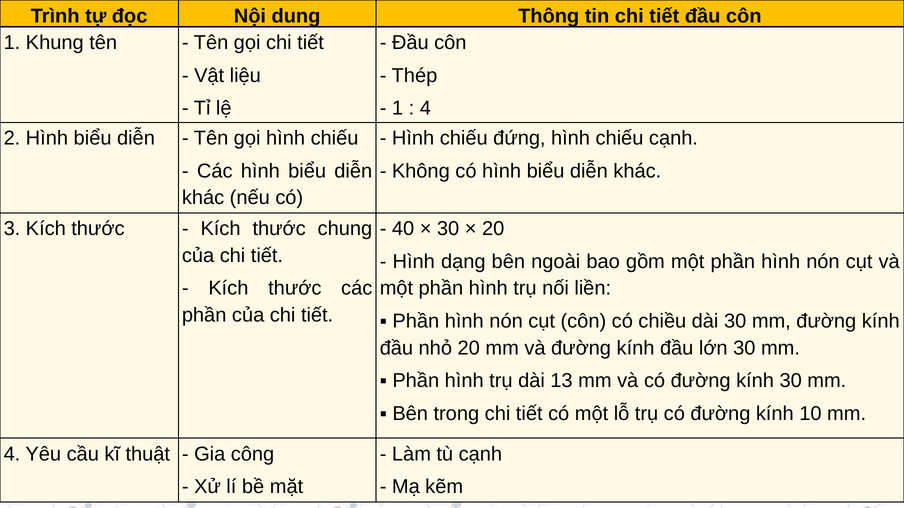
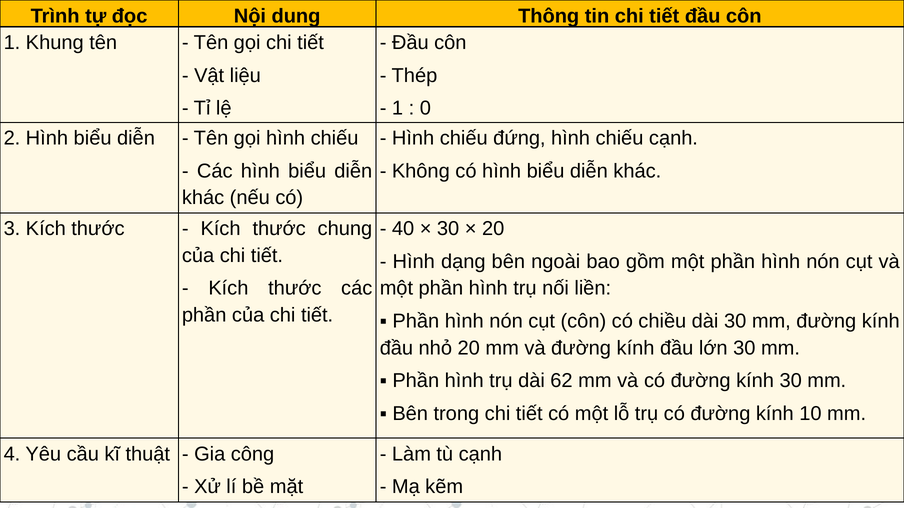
4 at (425, 108): 4 -> 0
13: 13 -> 62
